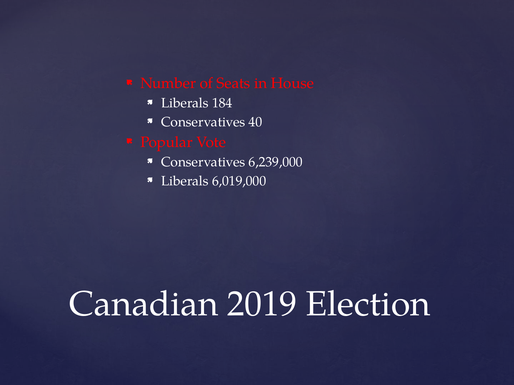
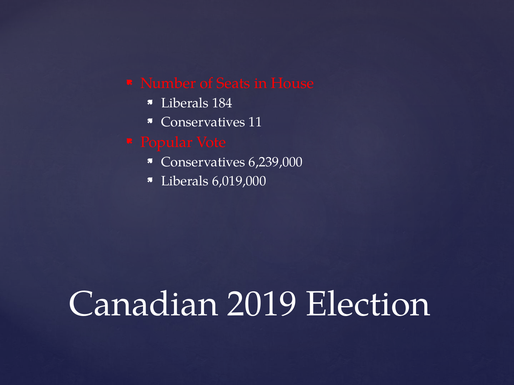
40: 40 -> 11
